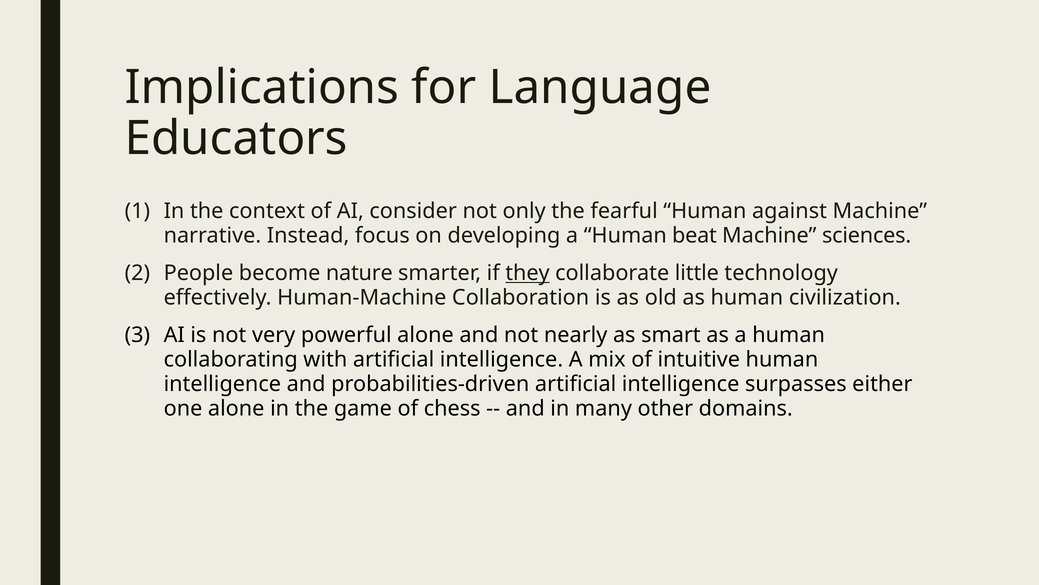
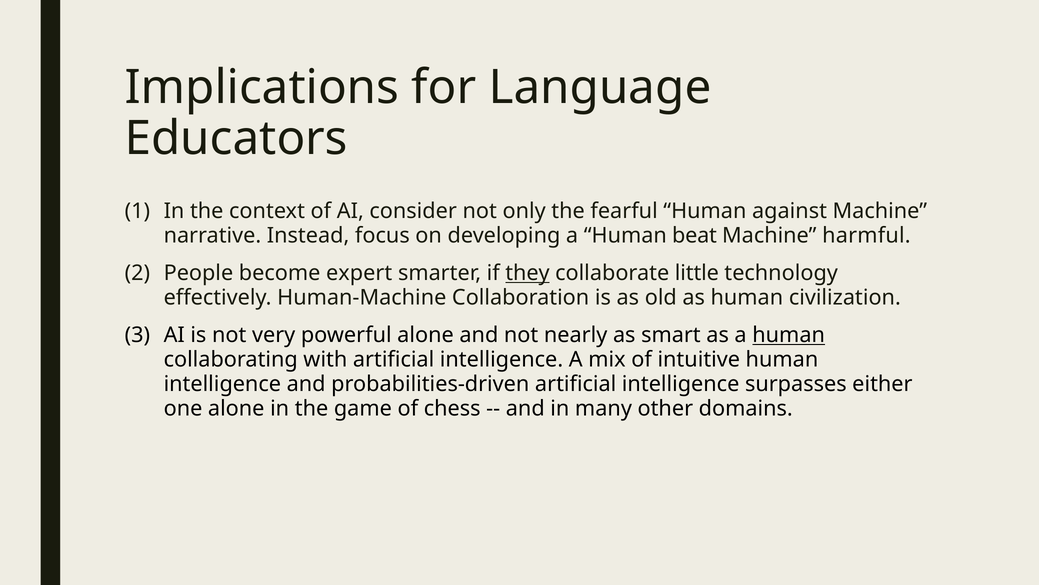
sciences: sciences -> harmful
nature: nature -> expert
human at (789, 335) underline: none -> present
